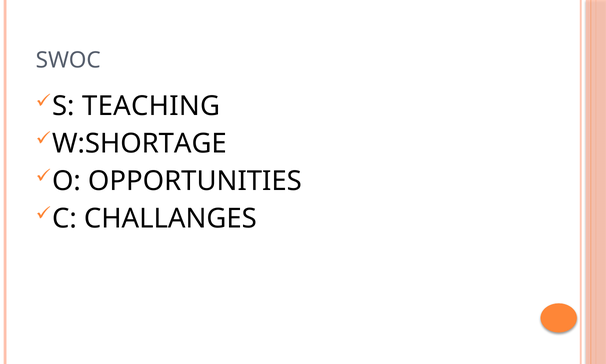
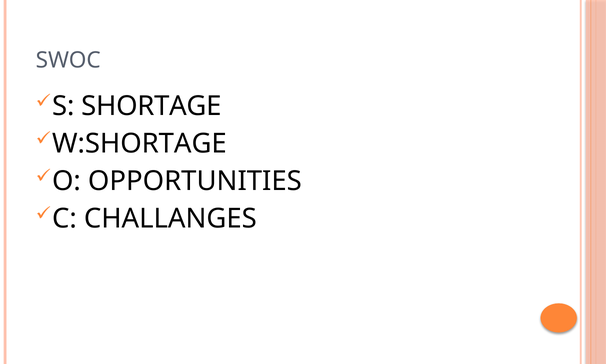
TEACHING: TEACHING -> SHORTAGE
